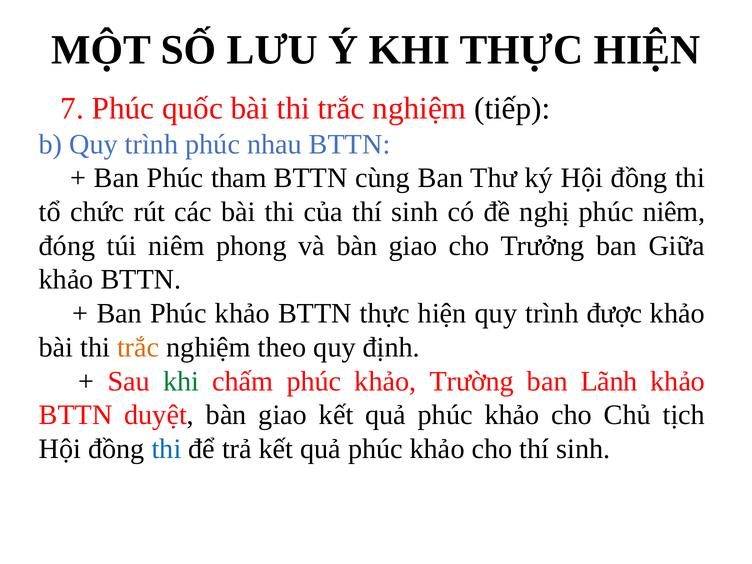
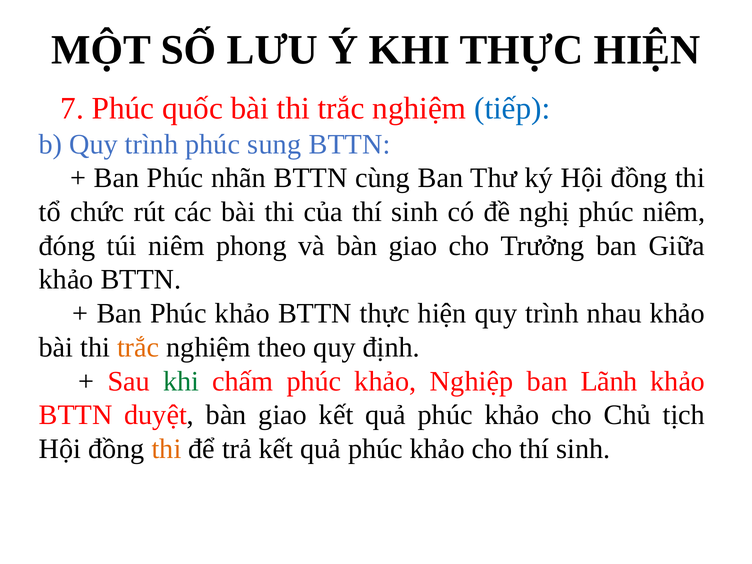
tiếp colour: black -> blue
nhau: nhau -> sung
tham: tham -> nhãn
được: được -> nhau
Trường: Trường -> Nghiệp
thi at (166, 449) colour: blue -> orange
